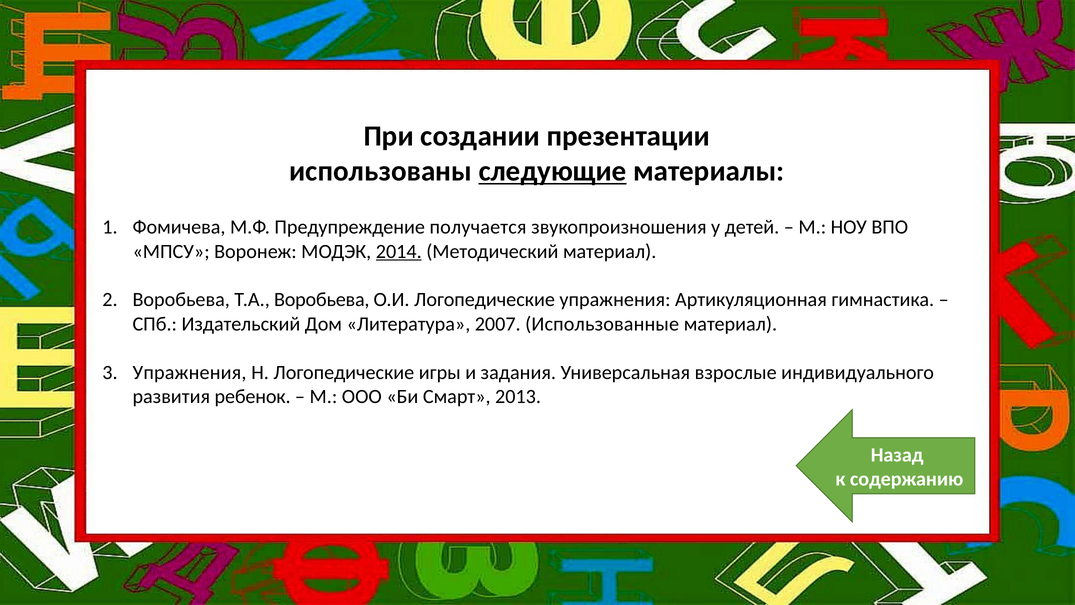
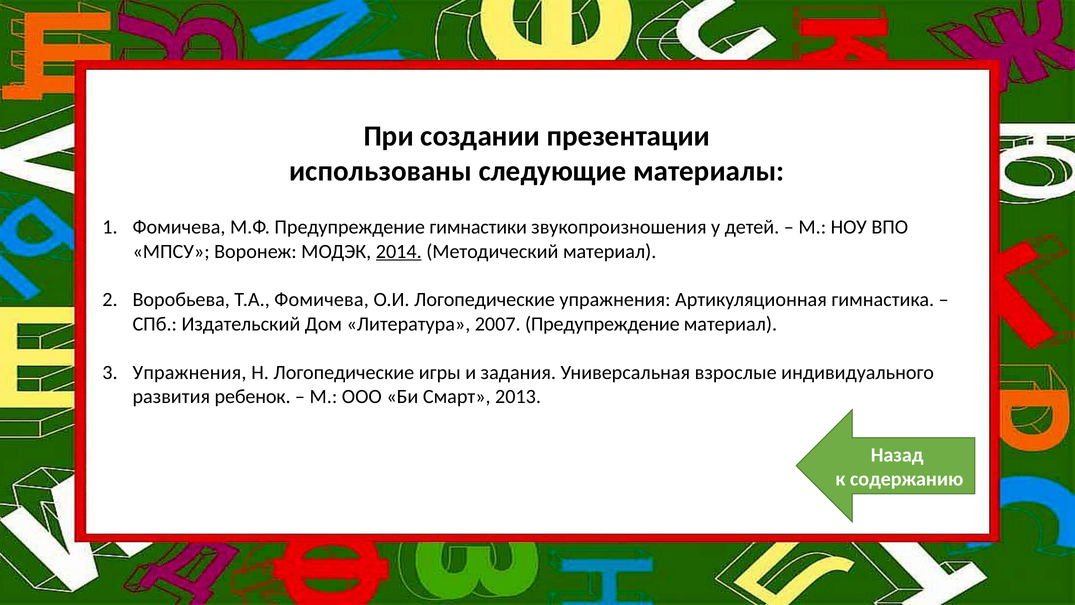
следующие underline: present -> none
получается: получается -> гимнастики
Т.А Воробьева: Воробьева -> Фомичева
2007 Использованные: Использованные -> Предупреждение
